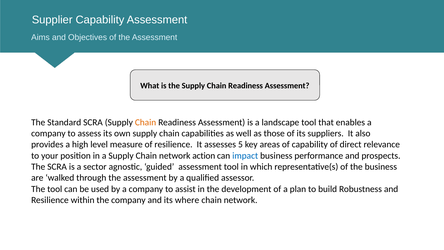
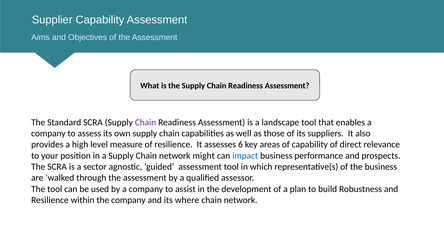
Chain at (146, 122) colour: orange -> purple
5: 5 -> 6
action: action -> might
